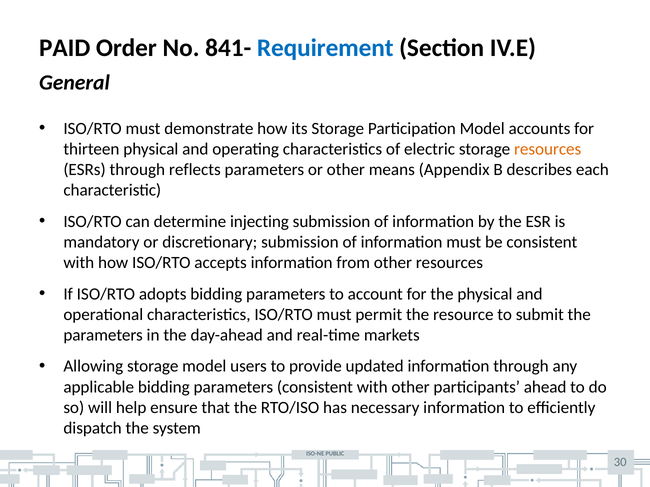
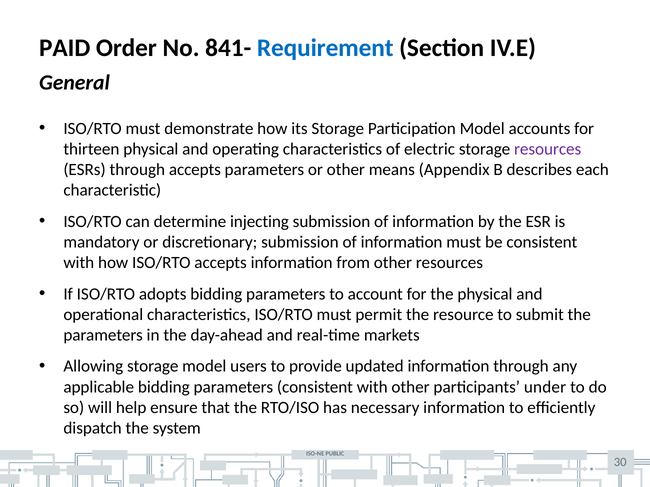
resources at (548, 149) colour: orange -> purple
through reflects: reflects -> accepts
ahead: ahead -> under
